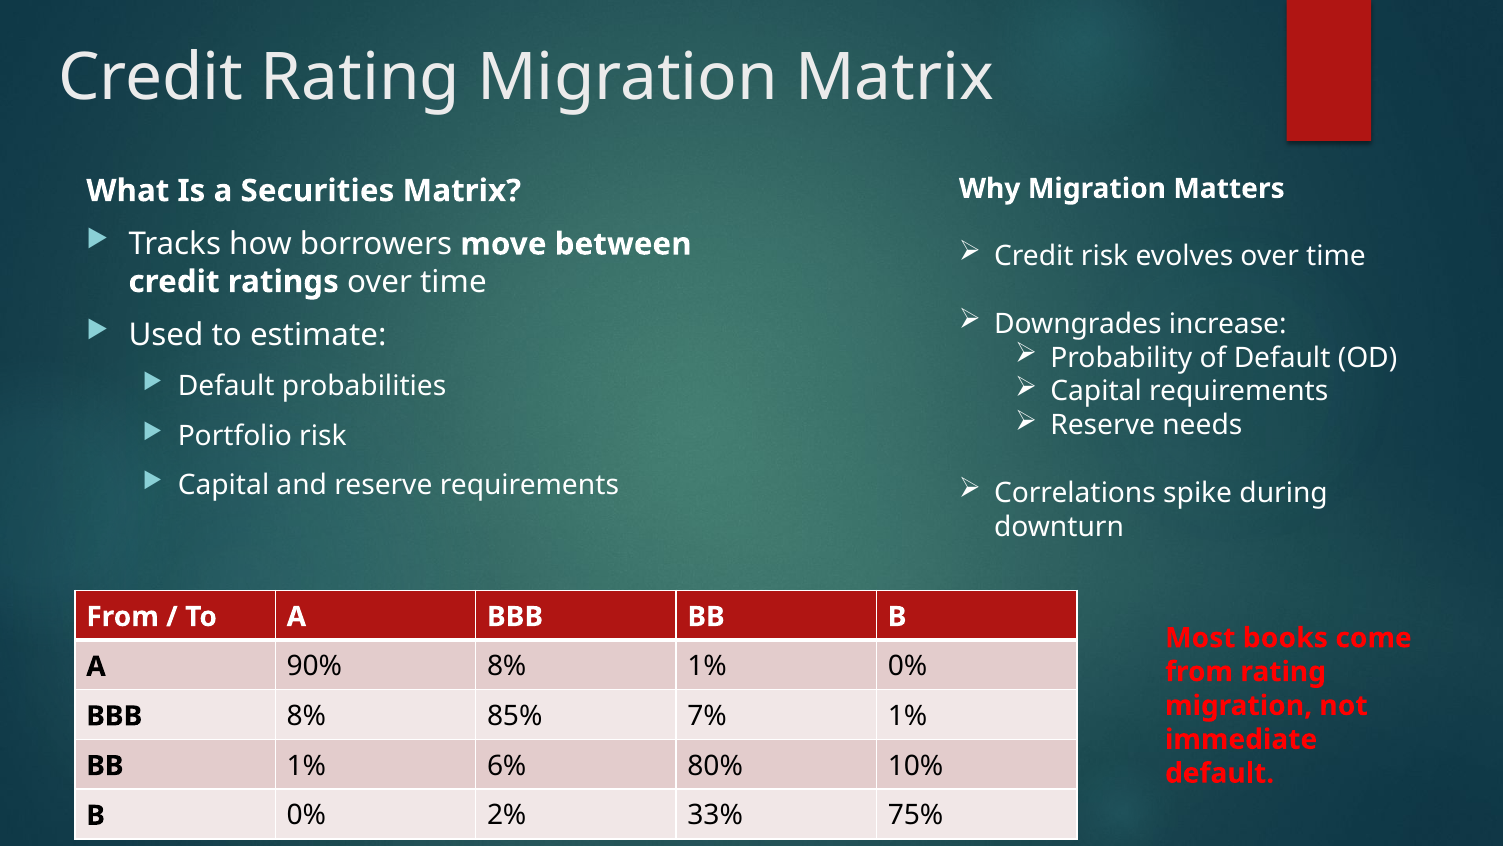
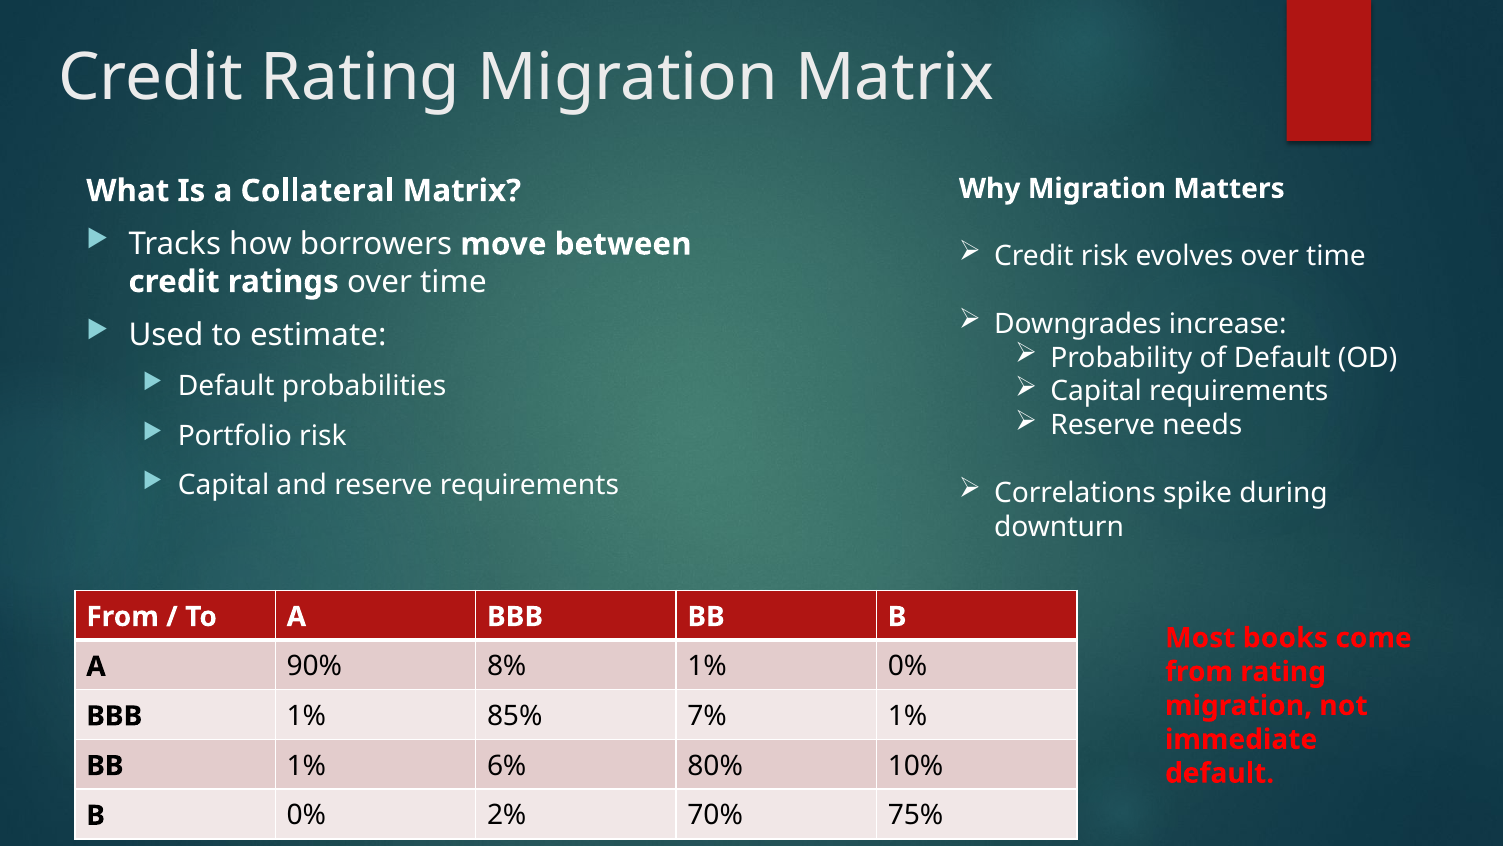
Securities: Securities -> Collateral
BBB 8%: 8% -> 1%
33%: 33% -> 70%
